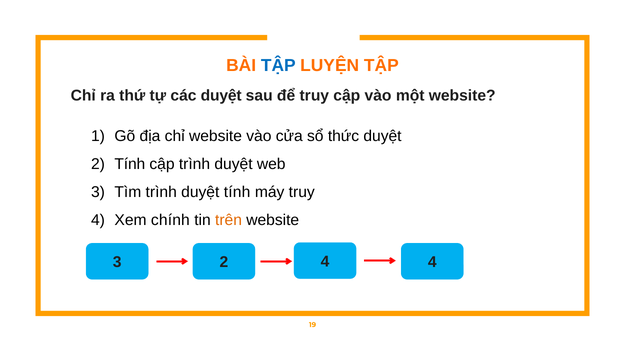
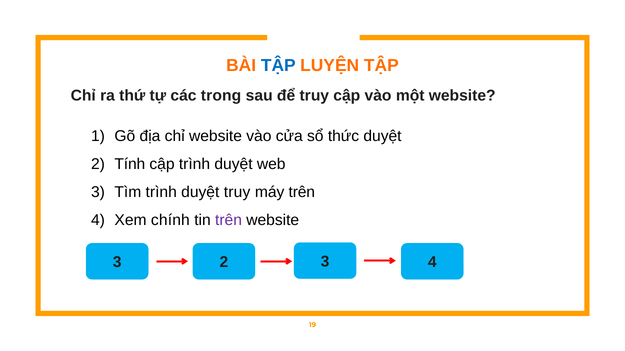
các duyệt: duyệt -> trong
duyệt tính: tính -> truy
máy truy: truy -> trên
trên at (229, 221) colour: orange -> purple
2 4: 4 -> 3
